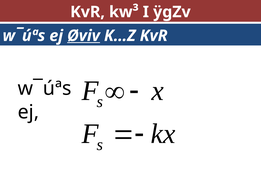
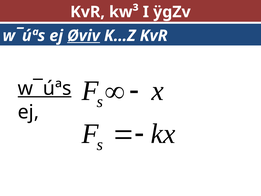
w¯úªs at (45, 88) underline: none -> present
